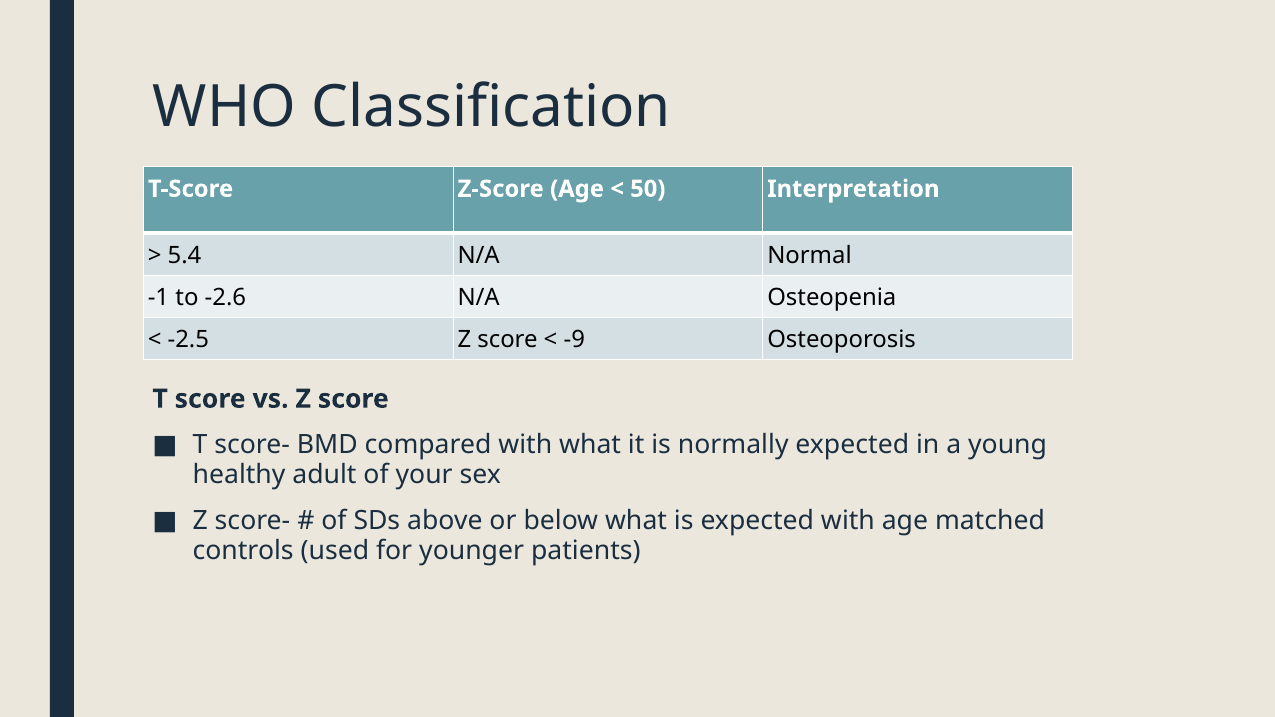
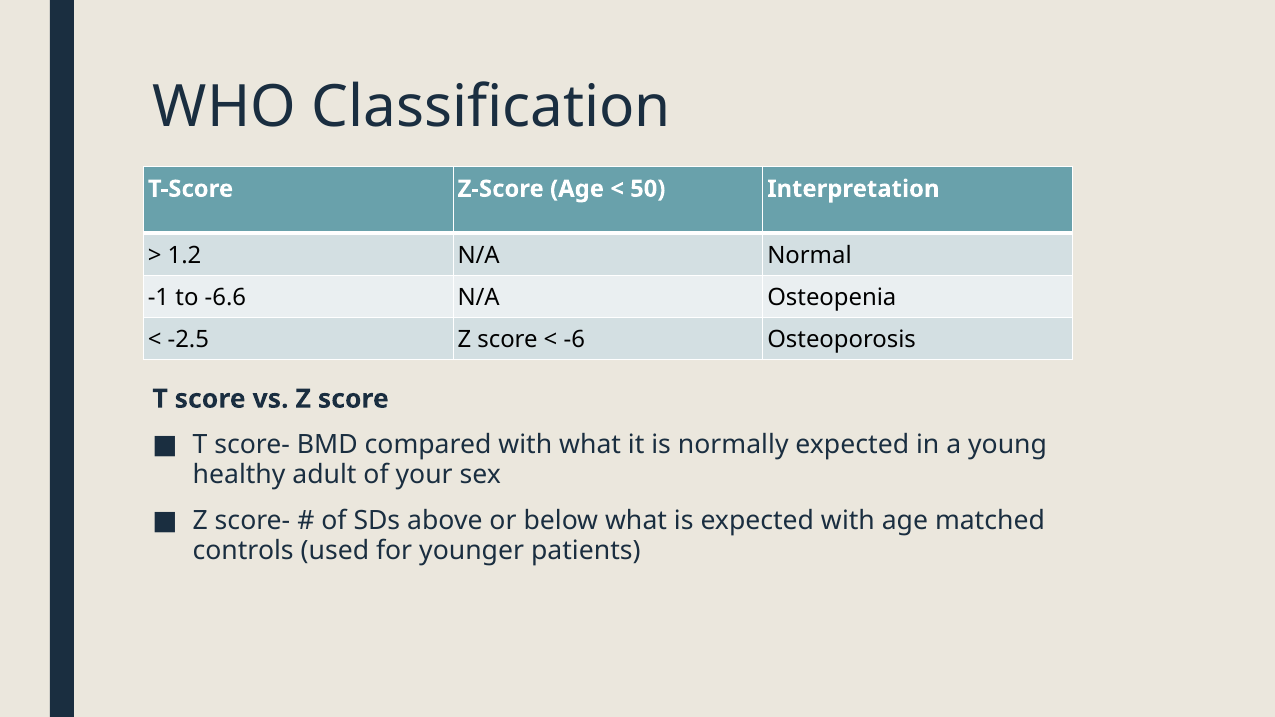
5.4: 5.4 -> 1.2
-2.6: -2.6 -> -6.6
-9: -9 -> -6
